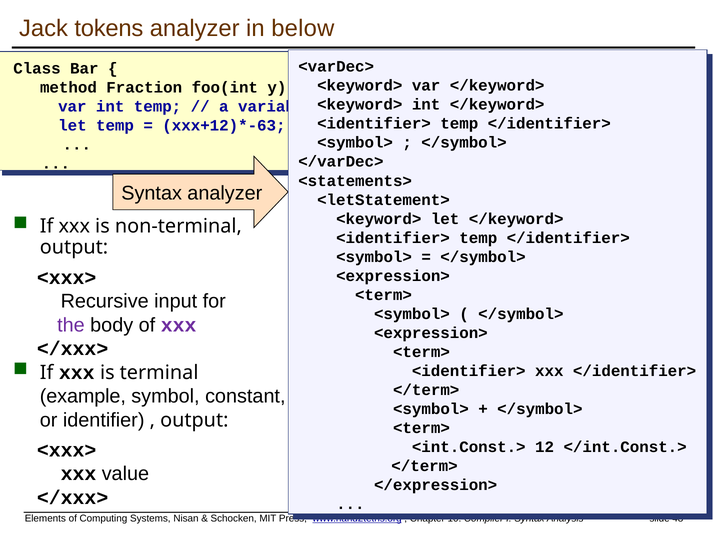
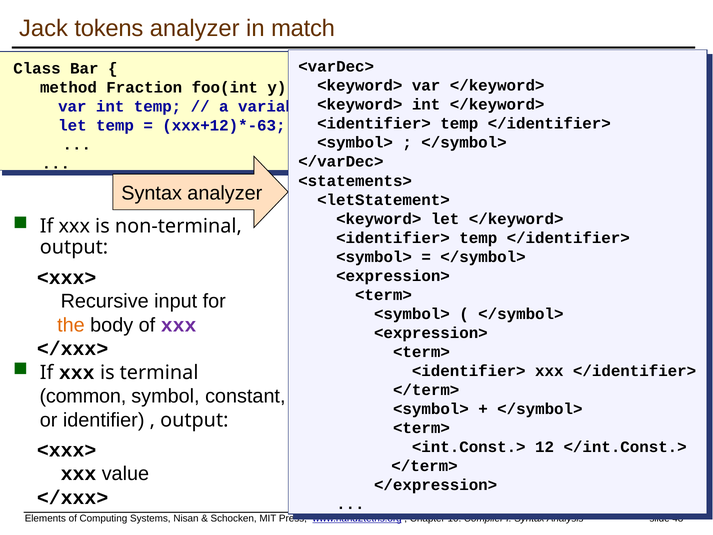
below: below -> match
the colour: purple -> orange
example: example -> common
